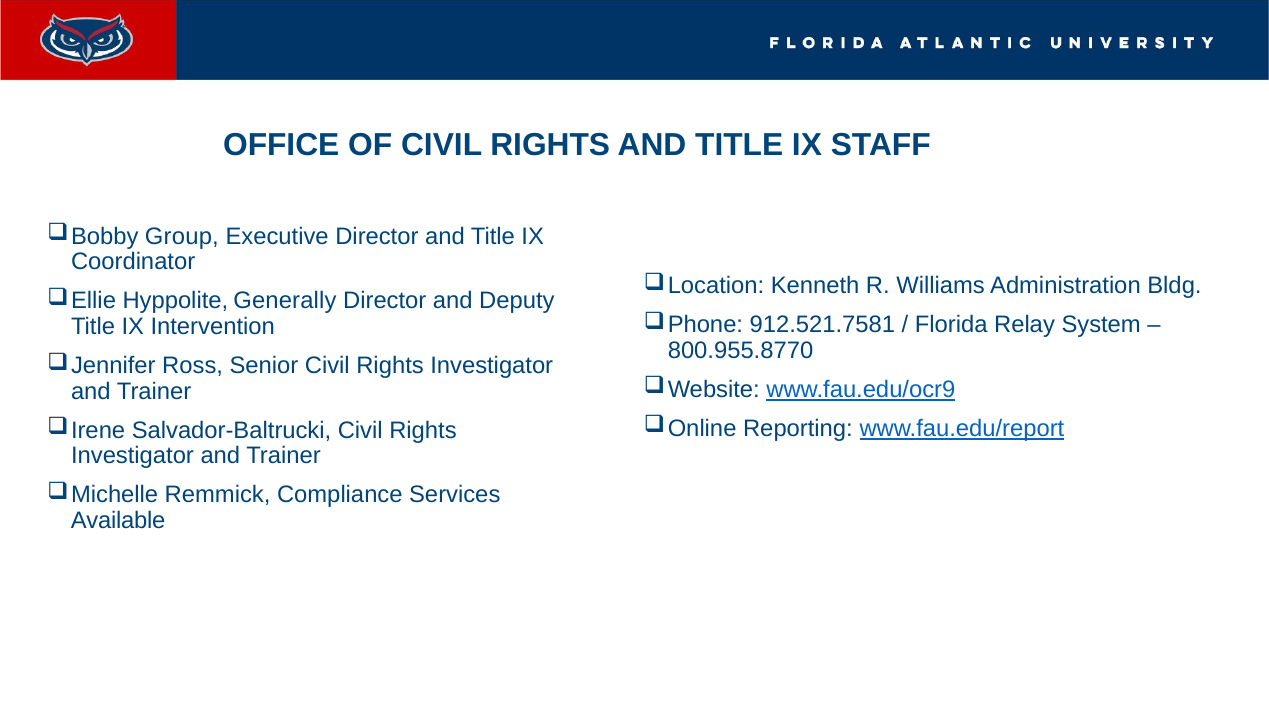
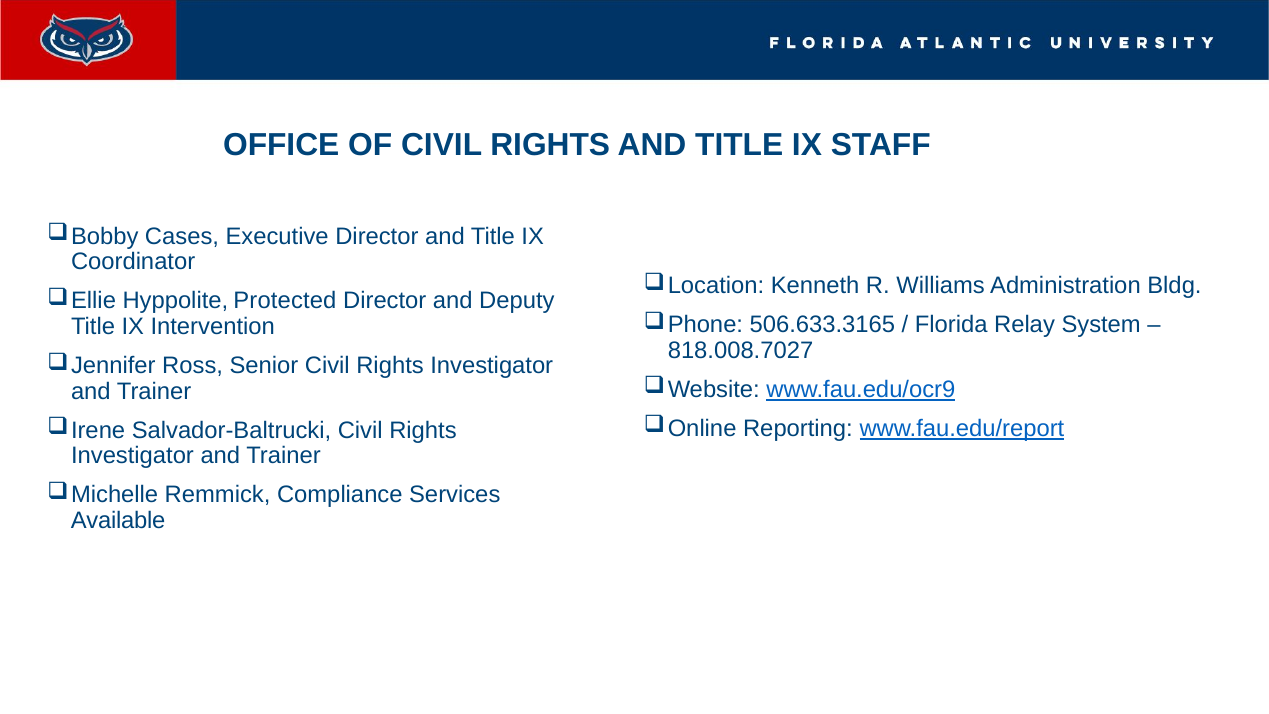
Group: Group -> Cases
Generally: Generally -> Protected
912.521.7581: 912.521.7581 -> 506.633.3165
800.955.8770: 800.955.8770 -> 818.008.7027
